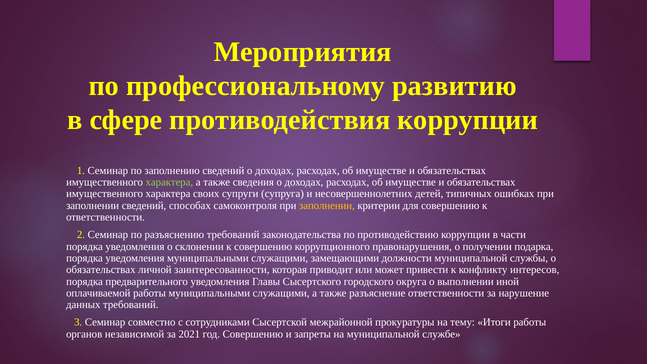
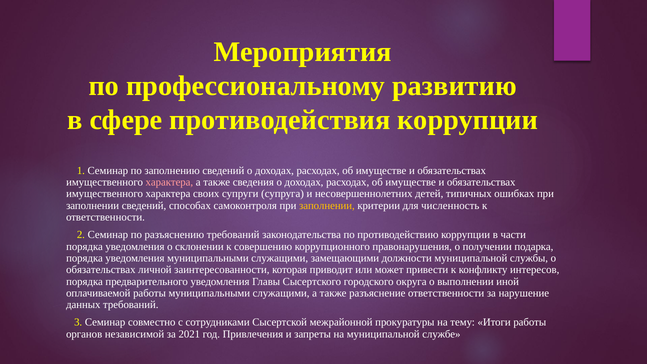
характера at (169, 182) colour: light green -> pink
для совершению: совершению -> численность
год Совершению: Совершению -> Привлечения
